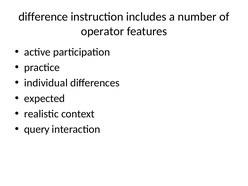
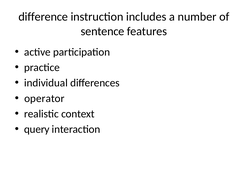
operator: operator -> sentence
expected: expected -> operator
